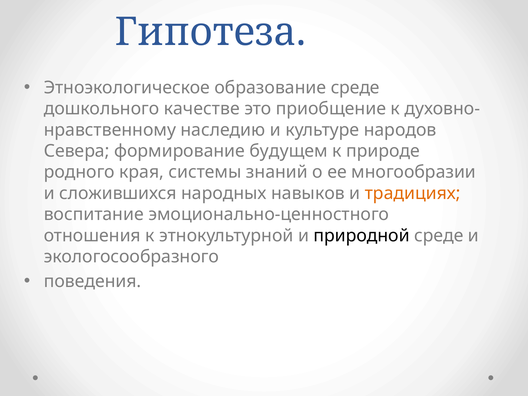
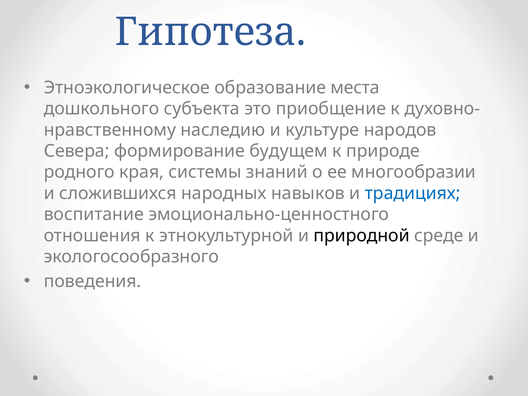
образование среде: среде -> места
качестве: качестве -> субъекта
традициях colour: orange -> blue
